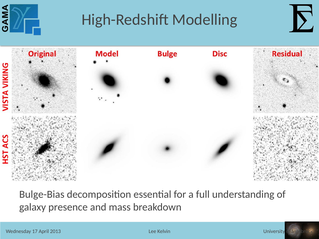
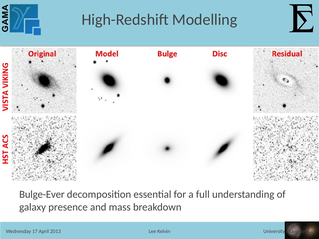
Bulge-Bias: Bulge-Bias -> Bulge-Ever
